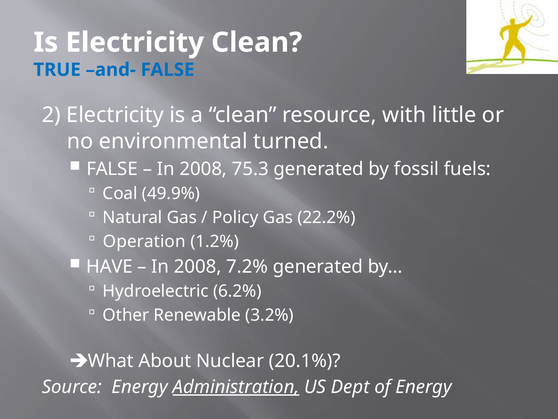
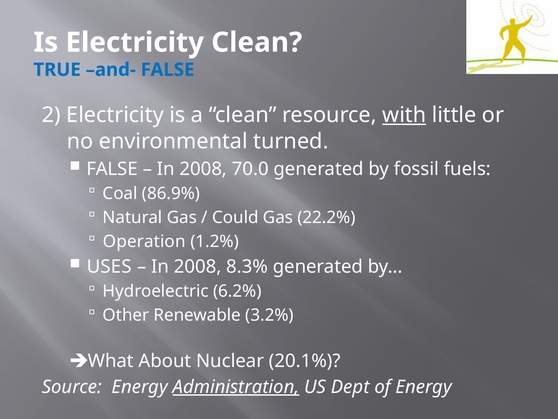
with underline: none -> present
75.3: 75.3 -> 70.0
49.9%: 49.9% -> 86.9%
Policy: Policy -> Could
HAVE: HAVE -> USES
7.2%: 7.2% -> 8.3%
